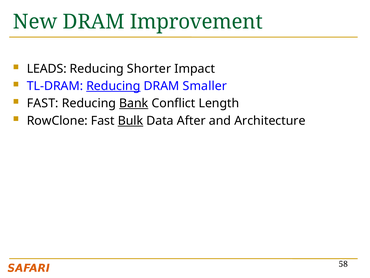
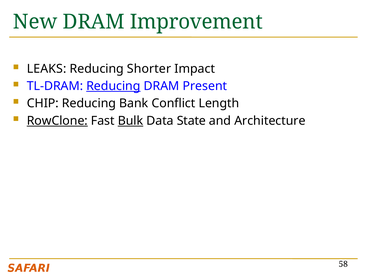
LEADS: LEADS -> LEAKS
Smaller: Smaller -> Present
FAST at (43, 103): FAST -> CHIP
Bank underline: present -> none
RowClone underline: none -> present
After: After -> State
